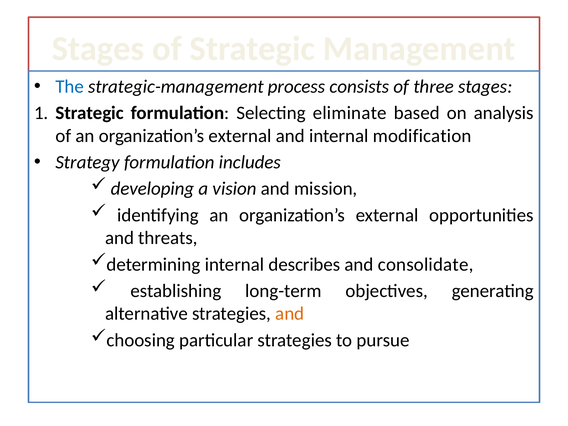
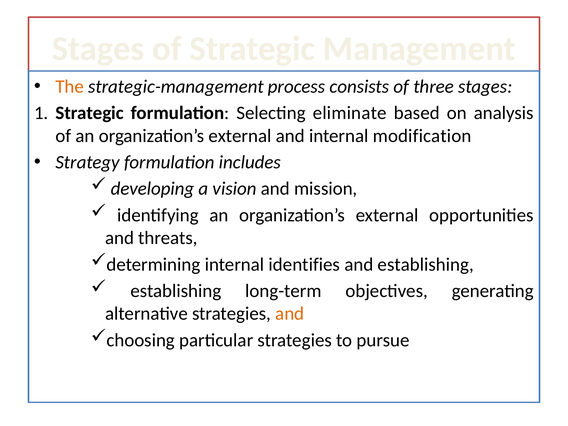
The colour: blue -> orange
describes: describes -> identifies
and consolidate: consolidate -> establishing
